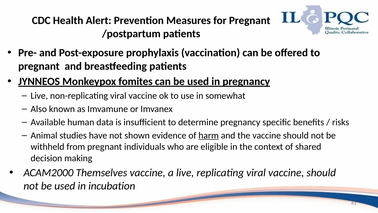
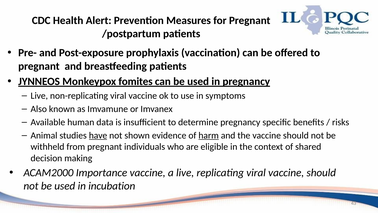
somewhat: somewhat -> symptoms
have underline: none -> present
Themselves: Themselves -> Importance
